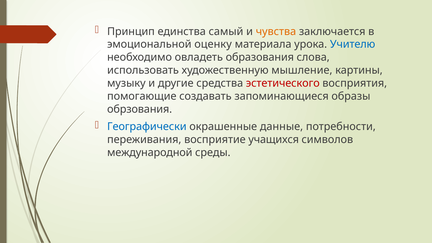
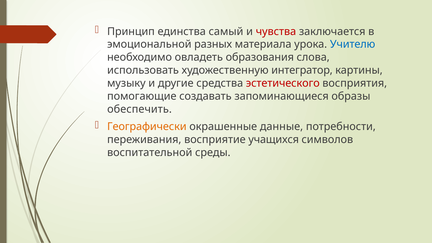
чувства colour: orange -> red
оценку: оценку -> разных
мышление: мышление -> интегратор
обрзования: обрзования -> обеспечить
Географически colour: blue -> orange
международной: международной -> воспитательной
